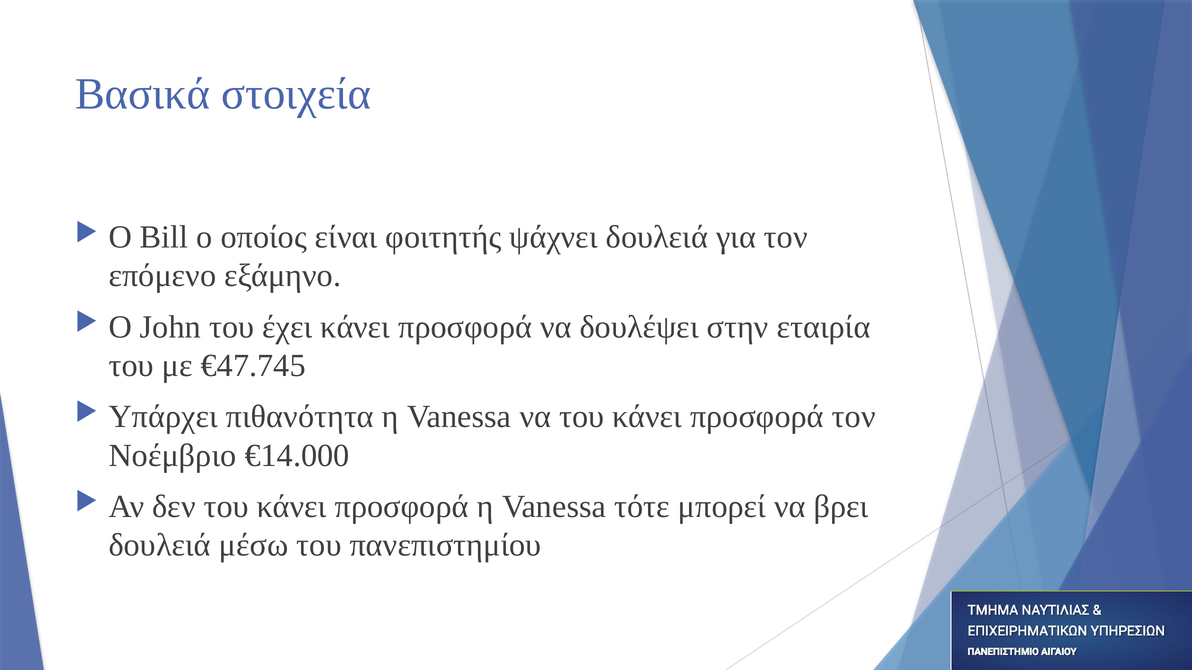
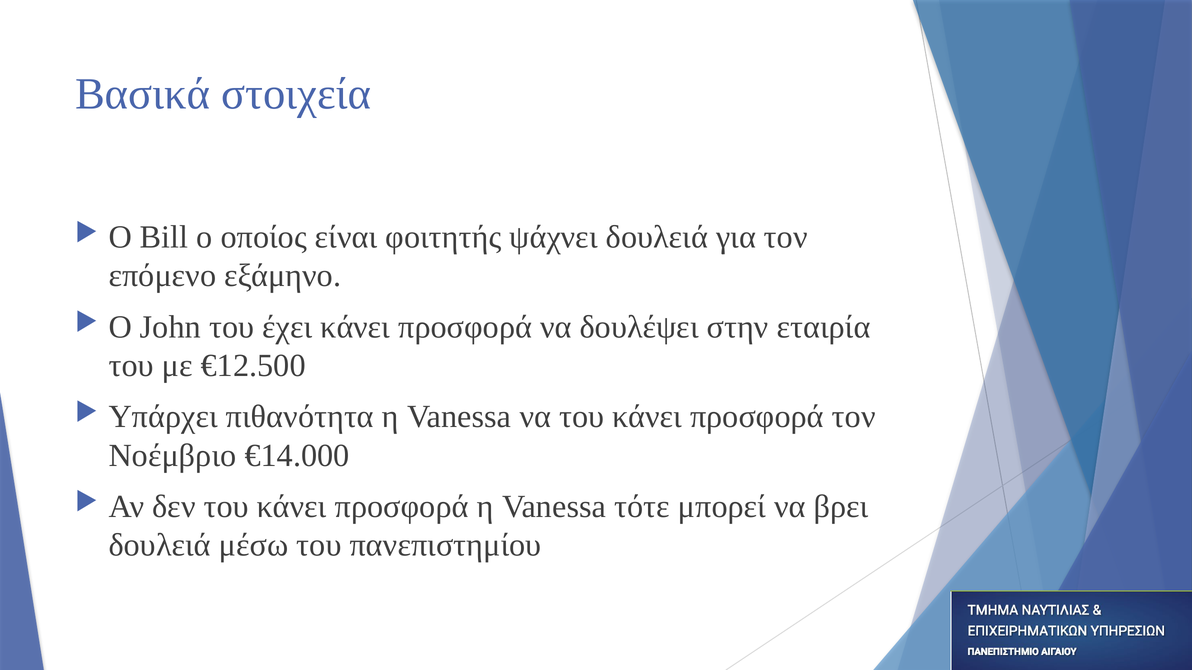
€47.745: €47.745 -> €12.500
